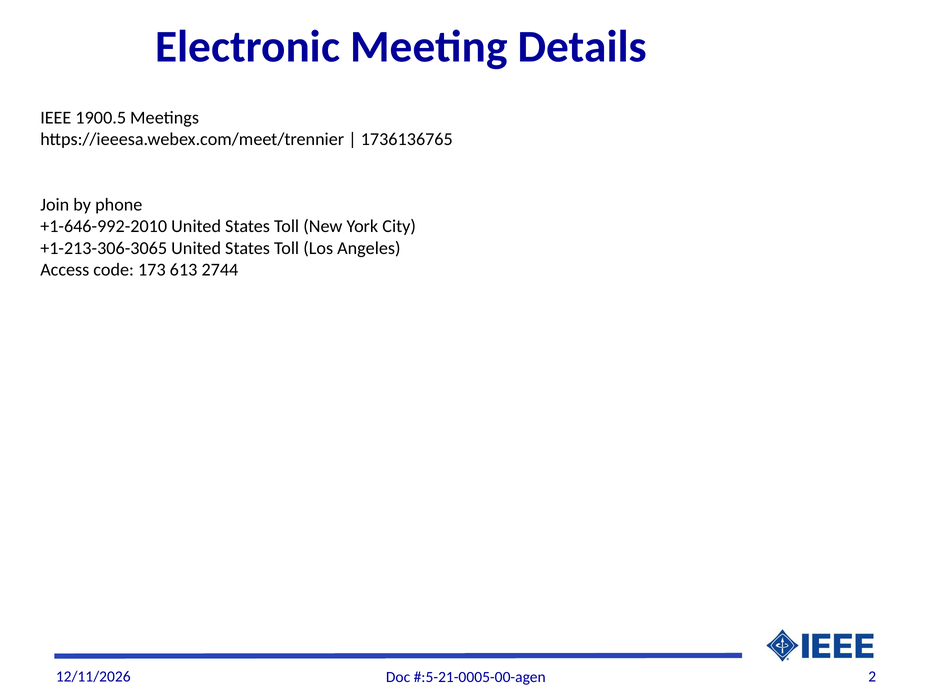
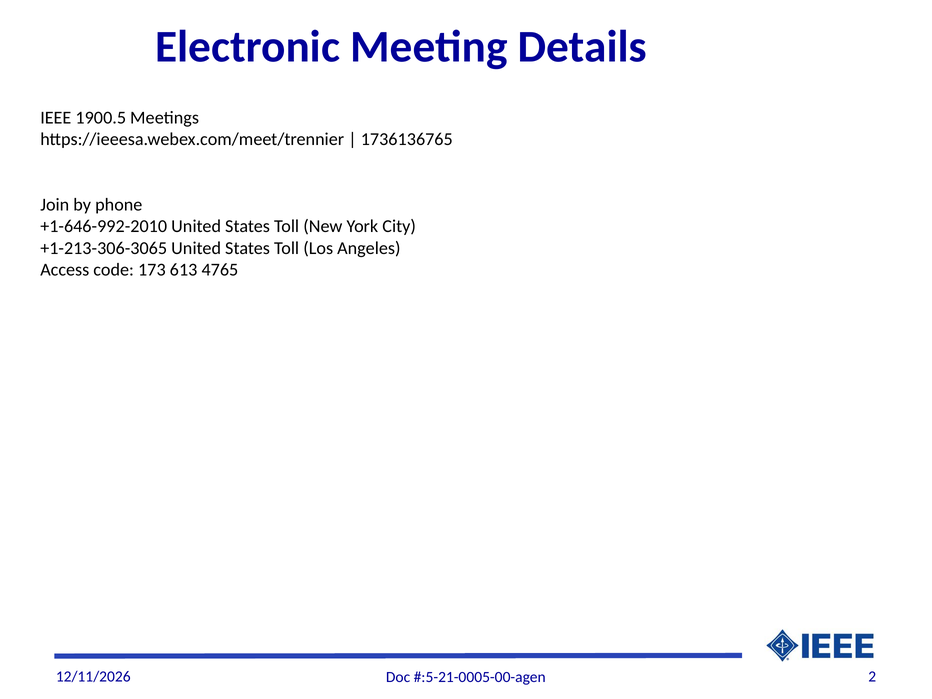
2744: 2744 -> 4765
